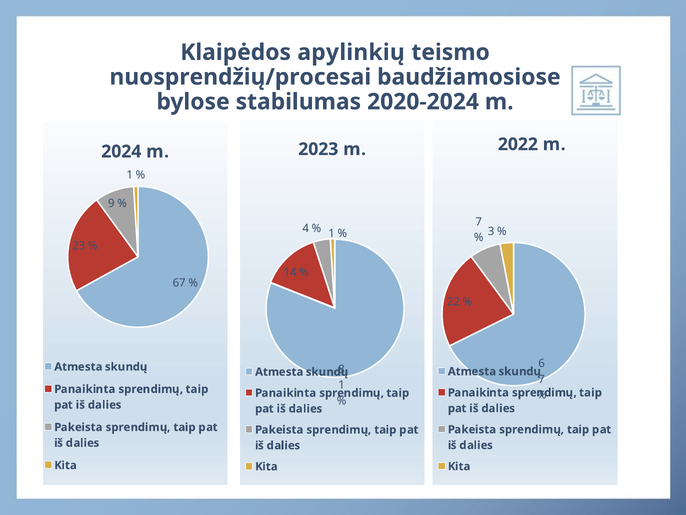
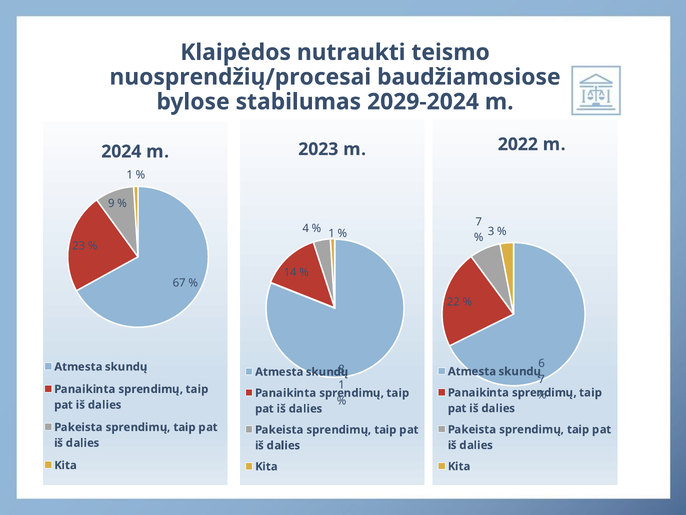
apylinkių: apylinkių -> nutraukti
2020-2024: 2020-2024 -> 2029-2024
